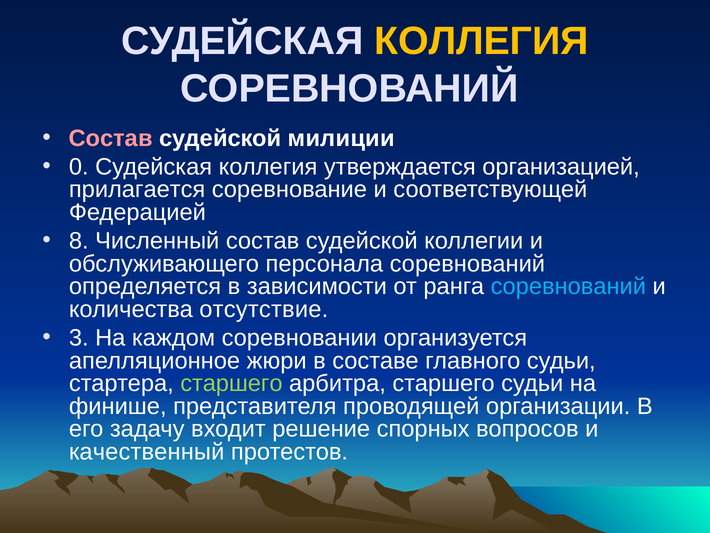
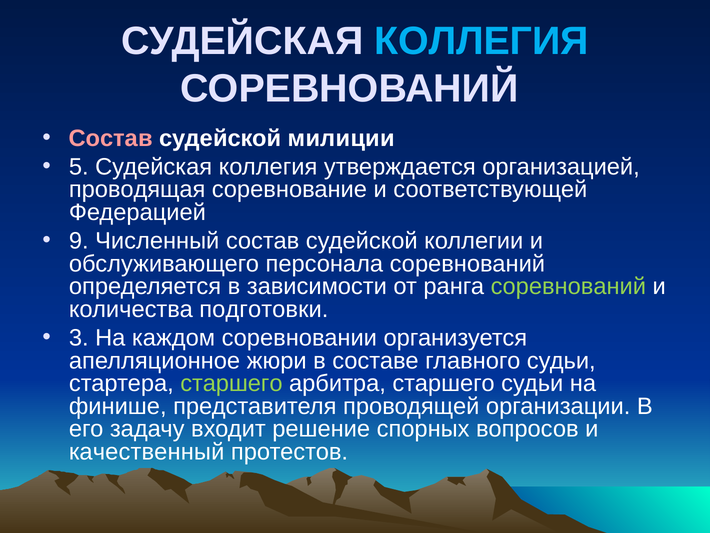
КОЛЛЕГИЯ at (482, 41) colour: yellow -> light blue
0: 0 -> 5
прилагается: прилагается -> проводящая
8: 8 -> 9
соревнований at (568, 286) colour: light blue -> light green
отсутствие: отсутствие -> подготовки
